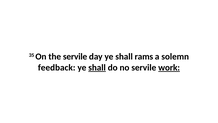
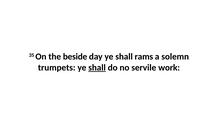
the servile: servile -> beside
feedback: feedback -> trumpets
work underline: present -> none
